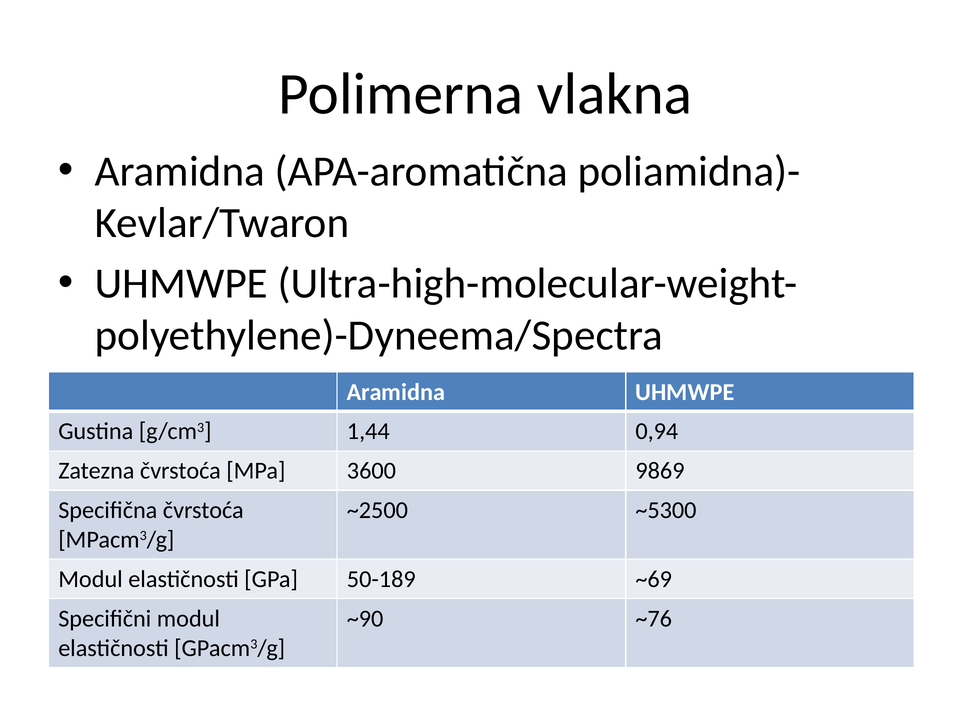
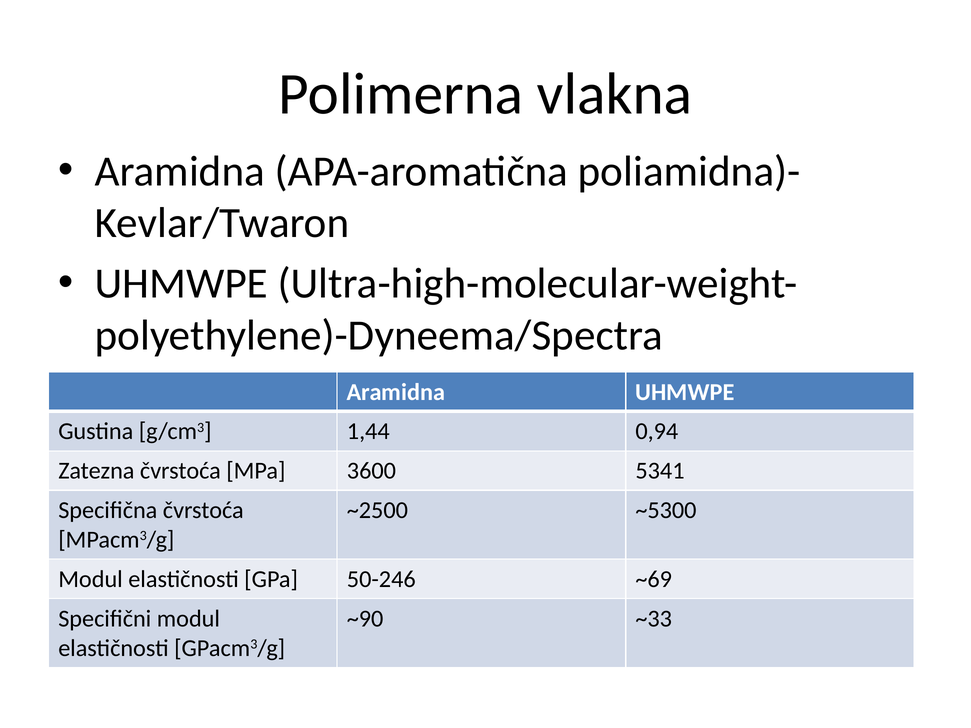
9869: 9869 -> 5341
50-189: 50-189 -> 50-246
~76: ~76 -> ~33
